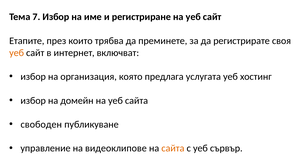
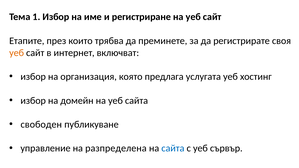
7: 7 -> 1
видеоклипове: видеоклипове -> разпределена
сайта at (173, 148) colour: orange -> blue
